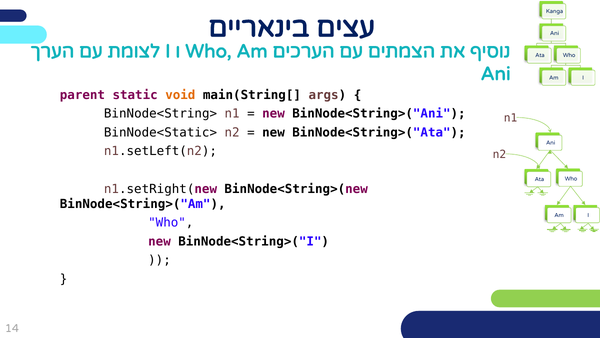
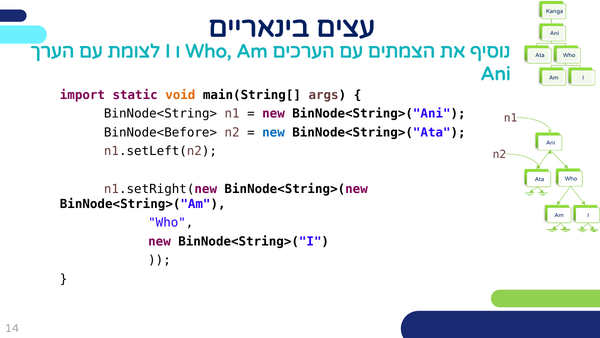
parent: parent -> import
BinNode<Static>: BinNode<Static> -> BinNode<Before>
new at (274, 132) colour: black -> blue
